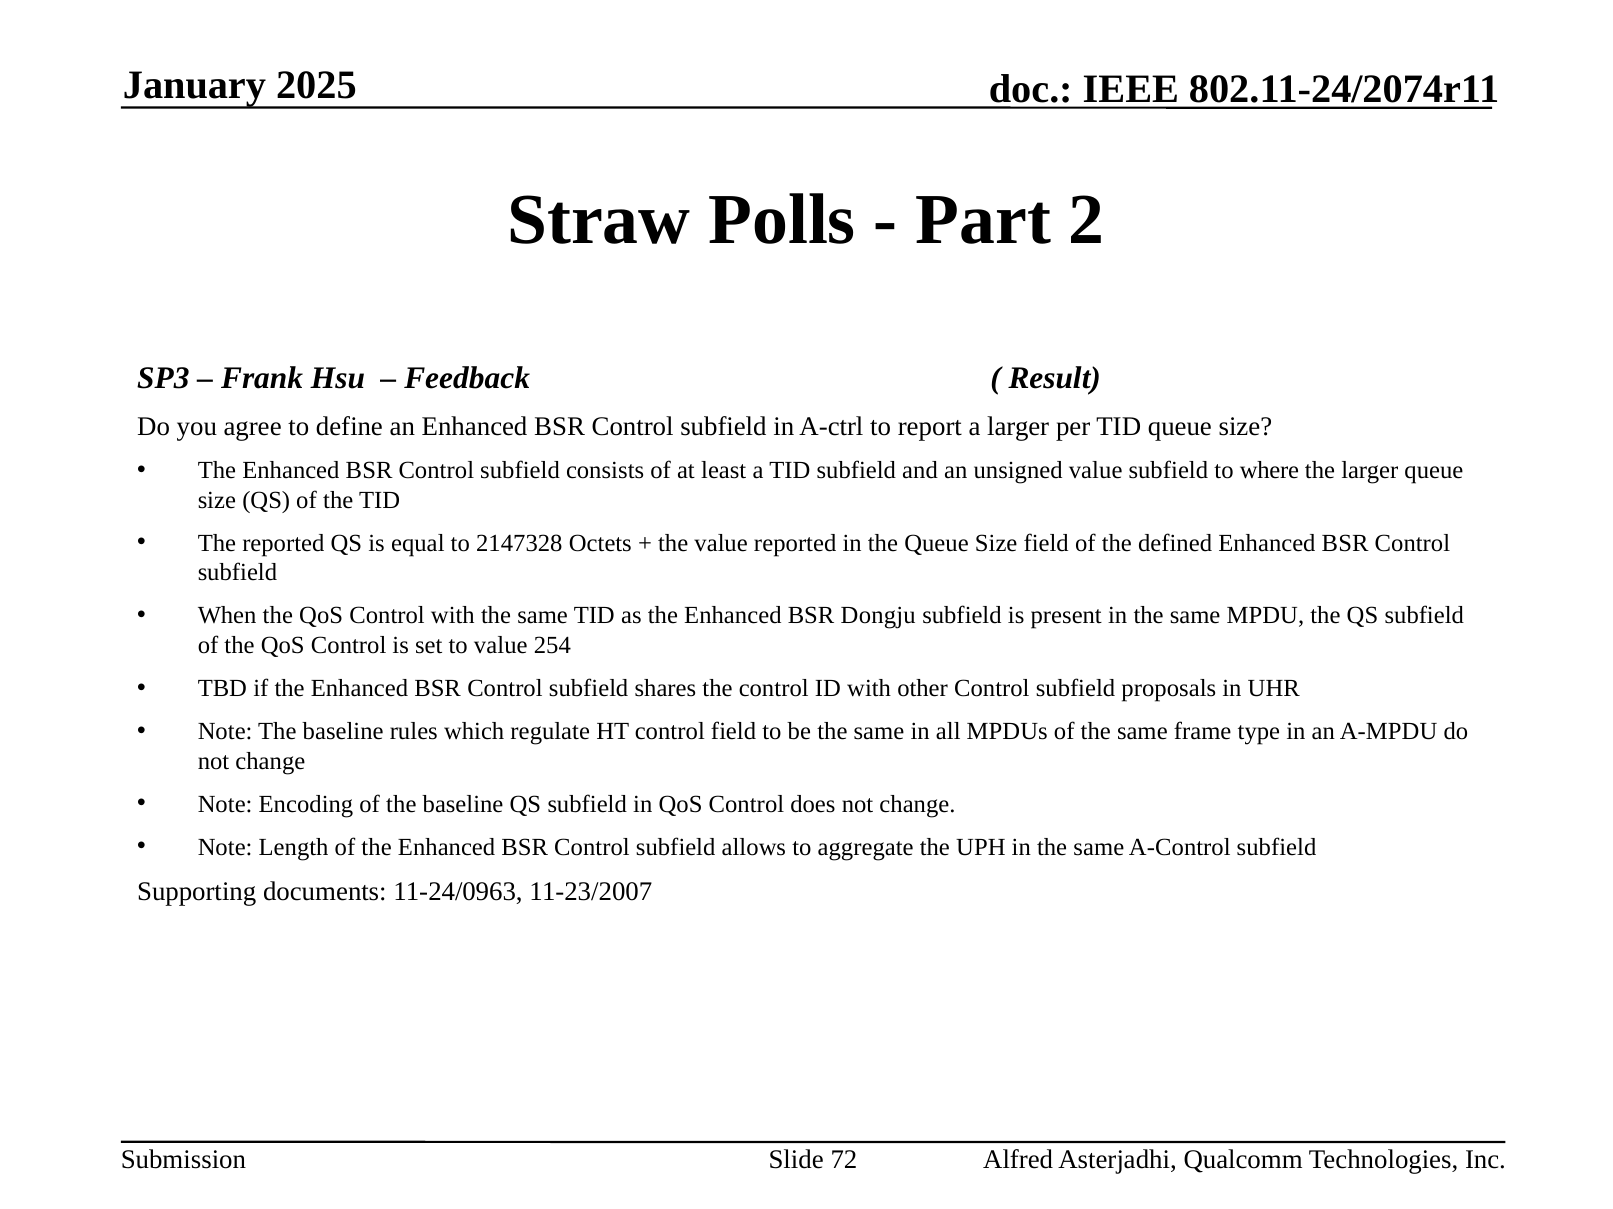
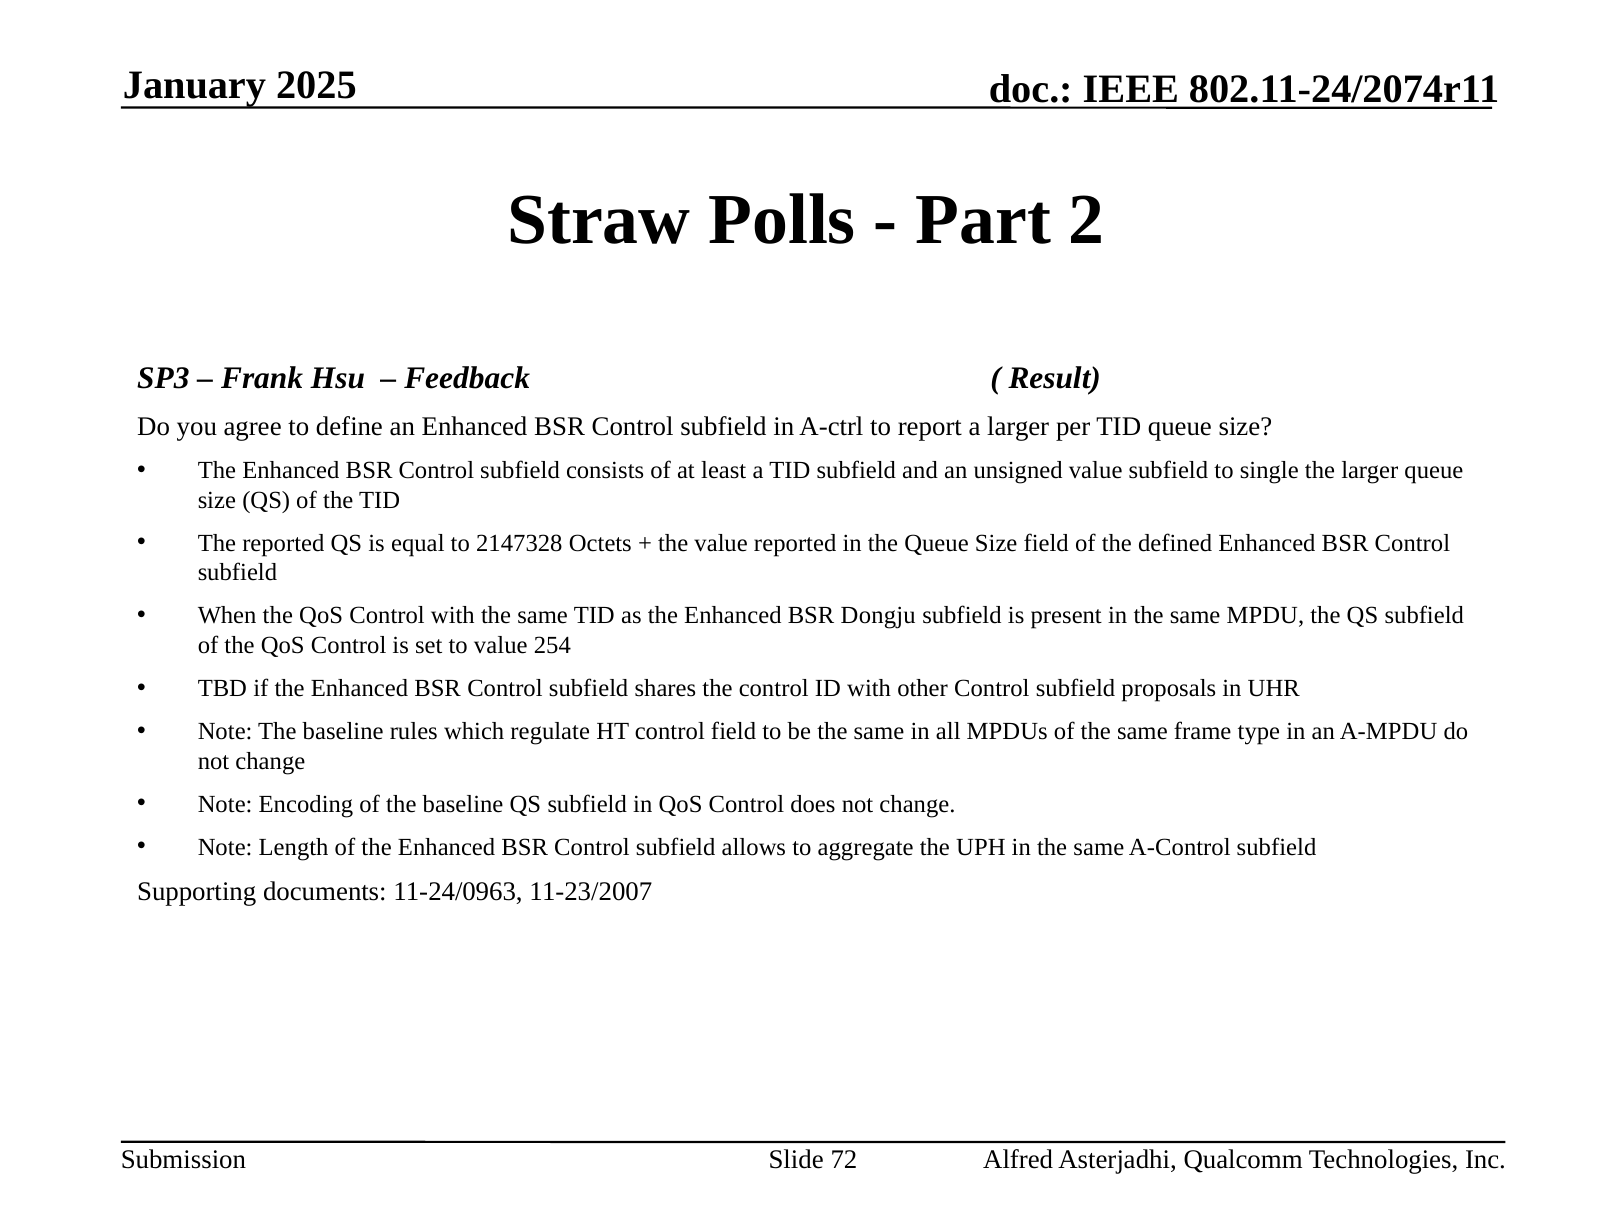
where: where -> single
